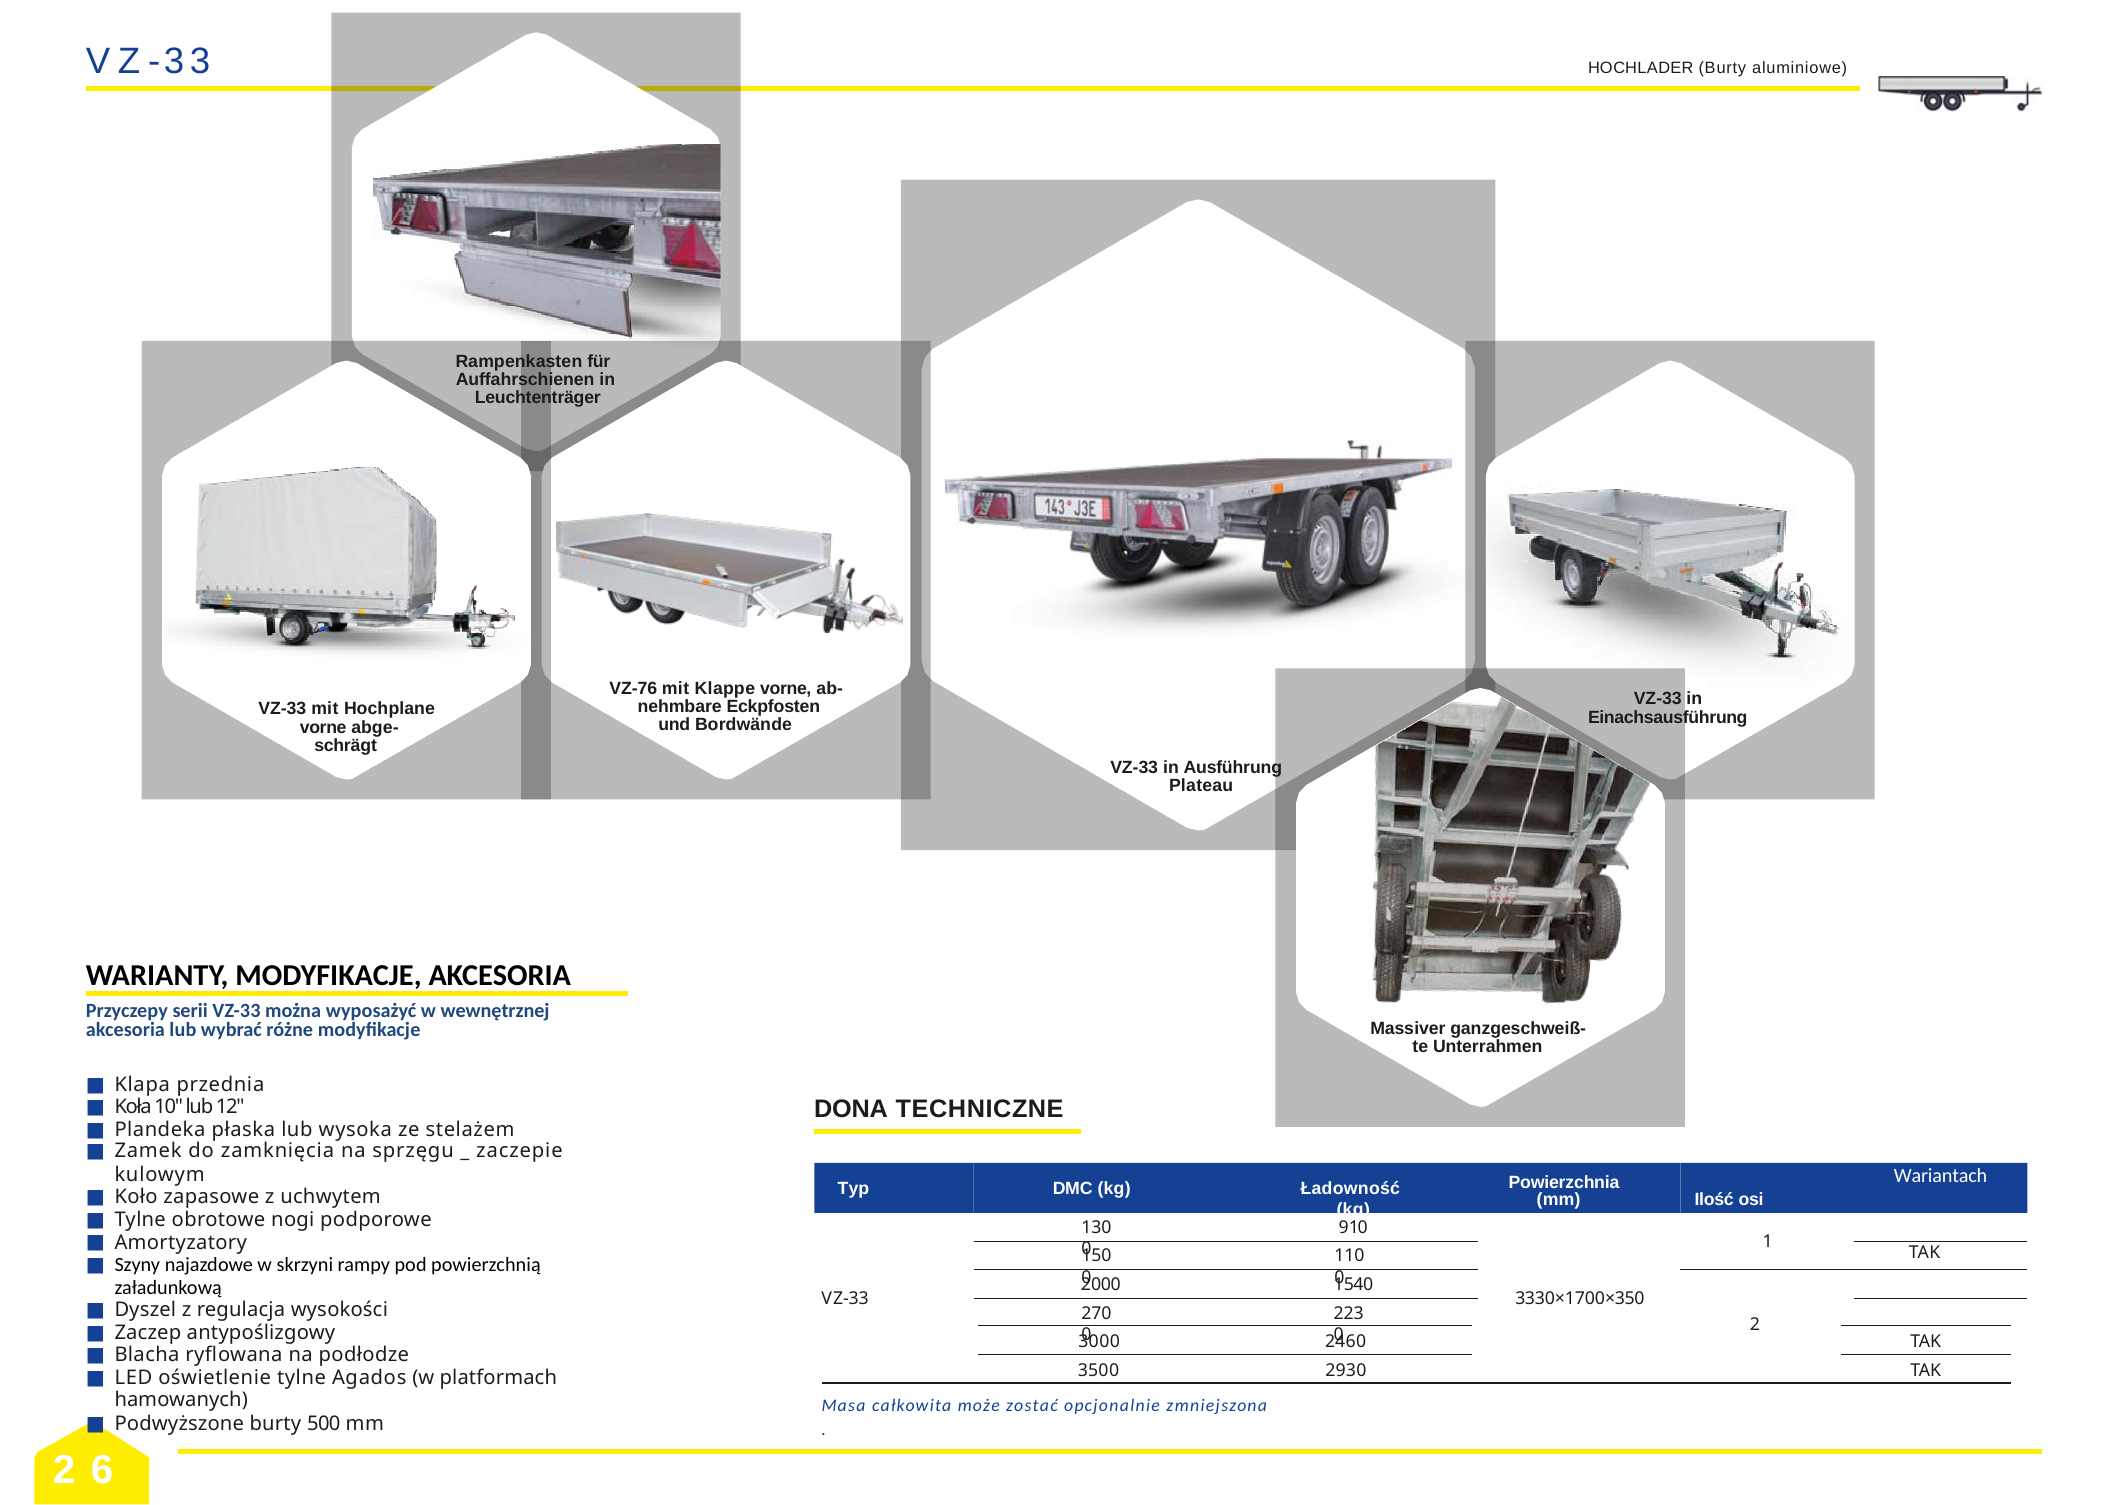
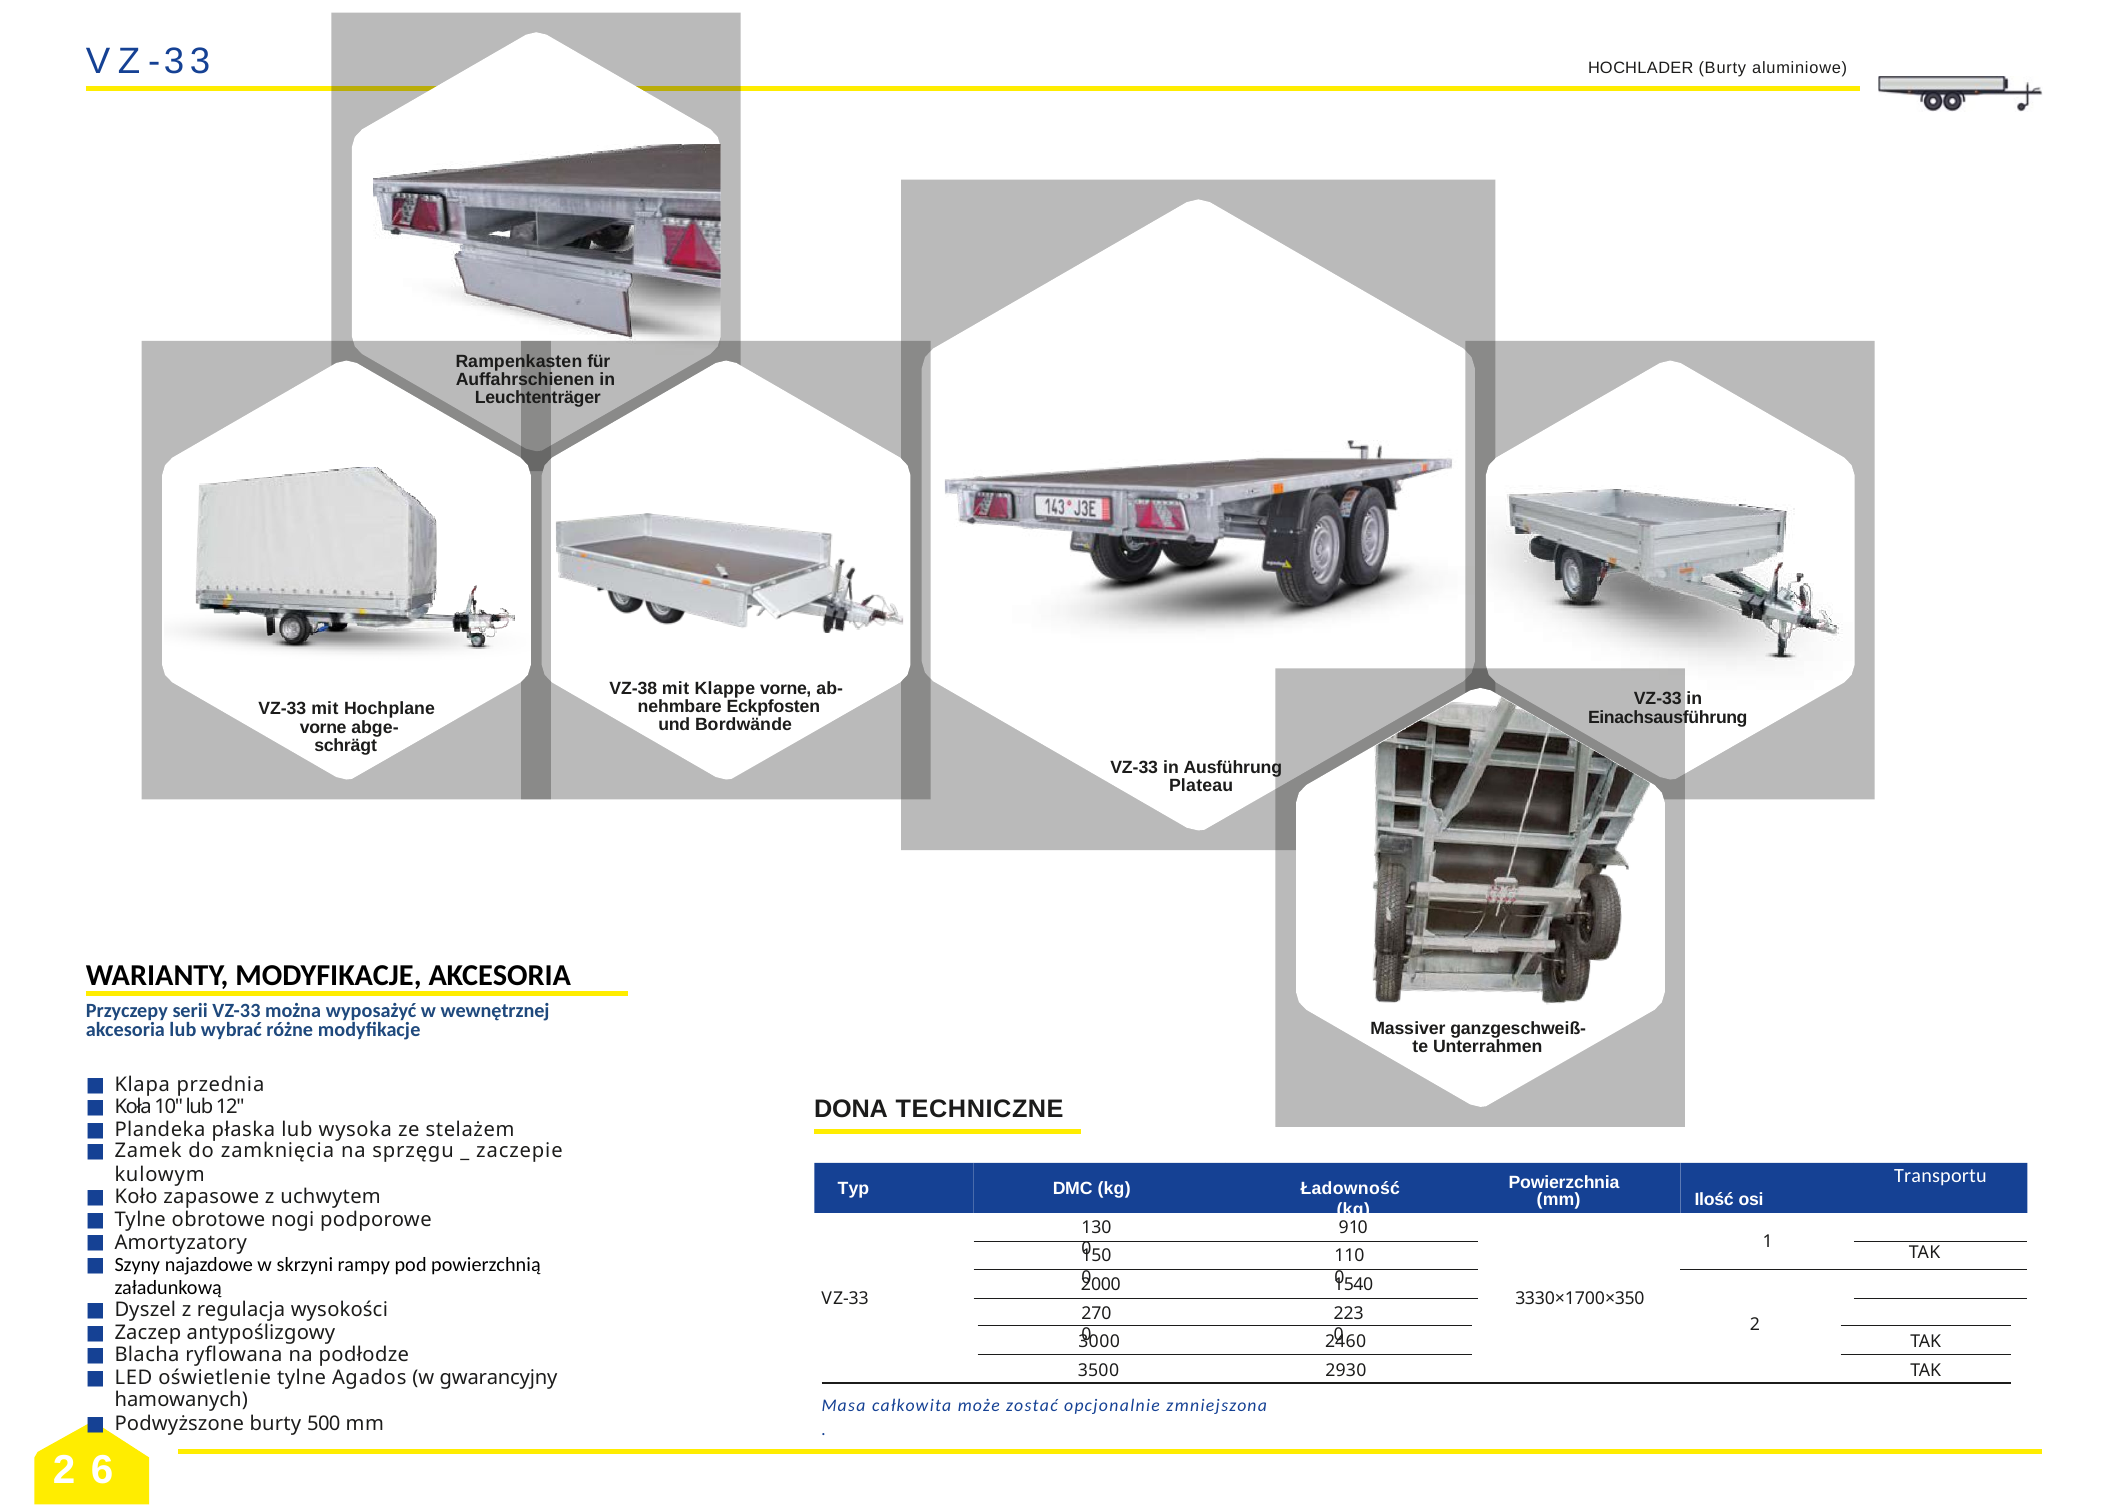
VZ-76: VZ-76 -> VZ-38
Wariantach: Wariantach -> Transportu
platformach: platformach -> gwarancyjny
